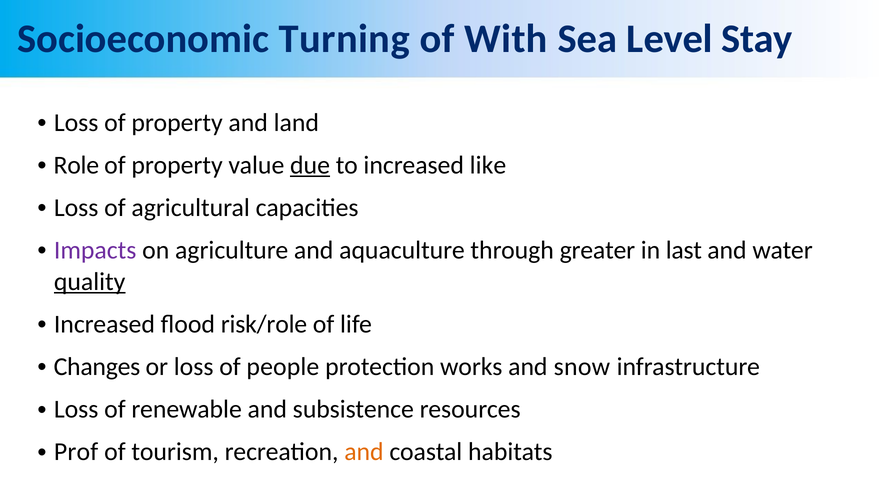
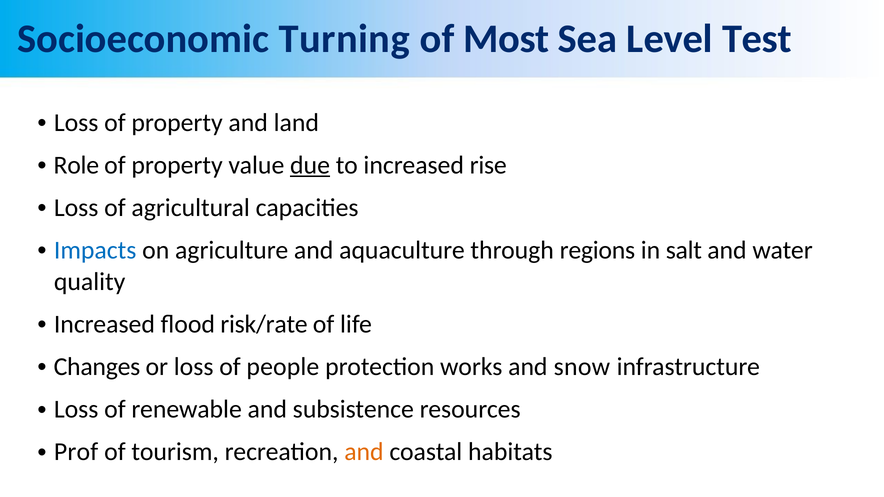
With: With -> Most
Stay: Stay -> Test
like: like -> rise
Impacts colour: purple -> blue
greater: greater -> regions
last: last -> salt
quality underline: present -> none
risk/role: risk/role -> risk/rate
